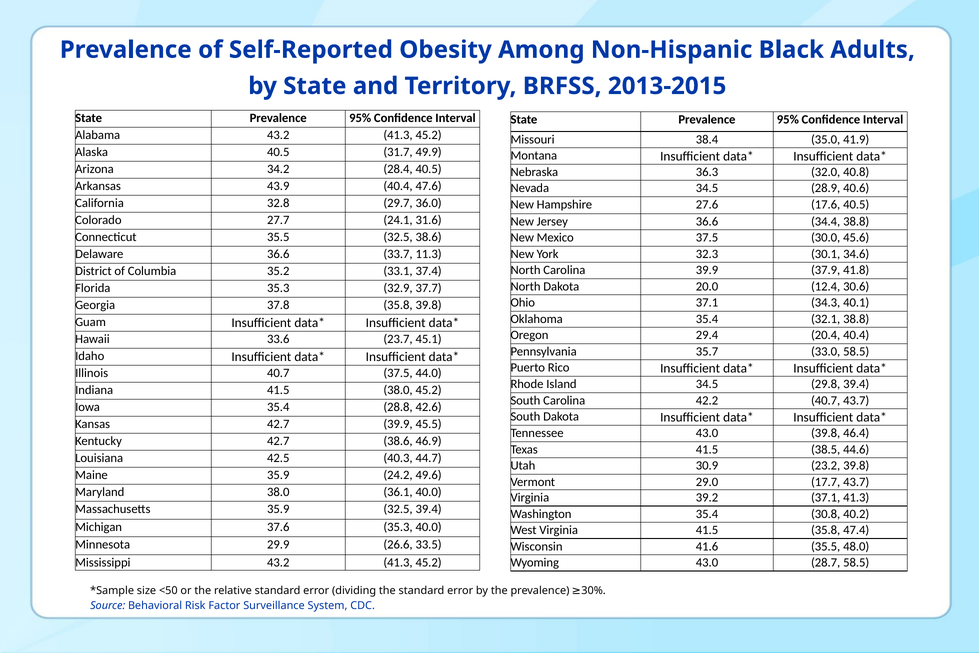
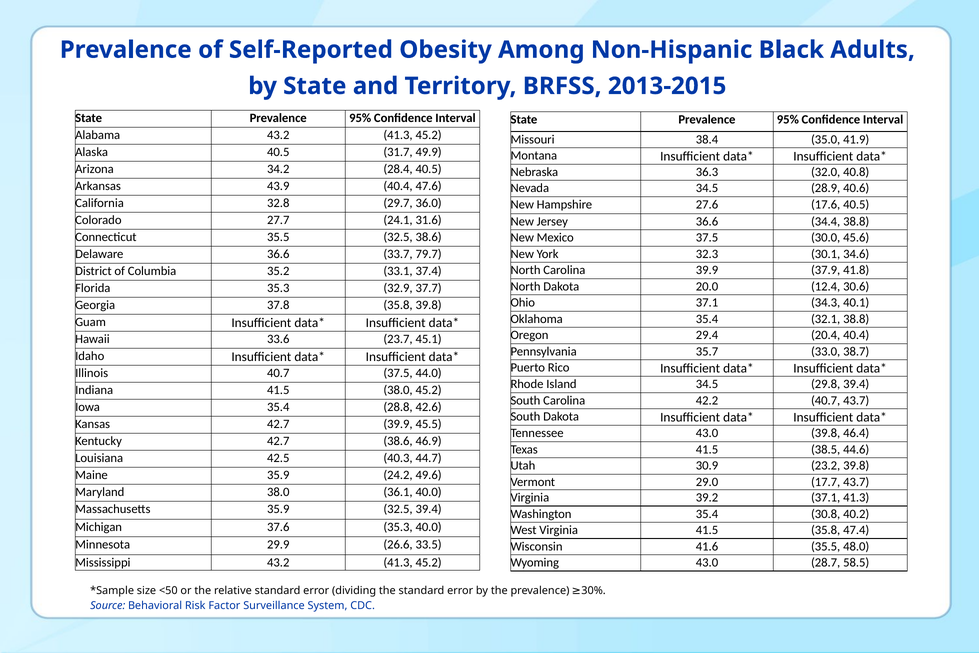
11.3: 11.3 -> 79.7
33.0 58.5: 58.5 -> 38.7
